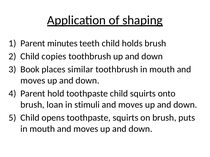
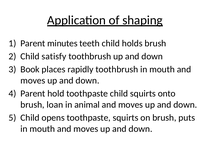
copies: copies -> satisfy
similar: similar -> rapidly
stimuli: stimuli -> animal
